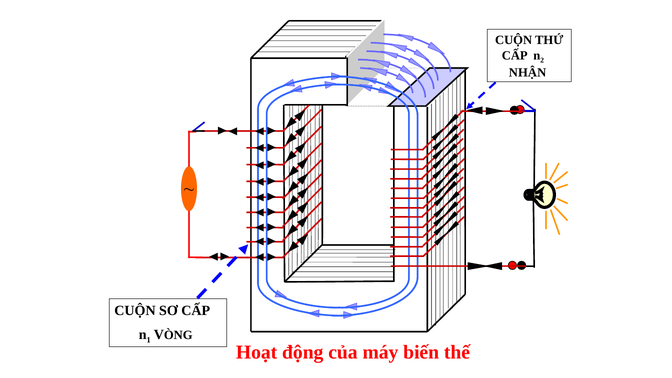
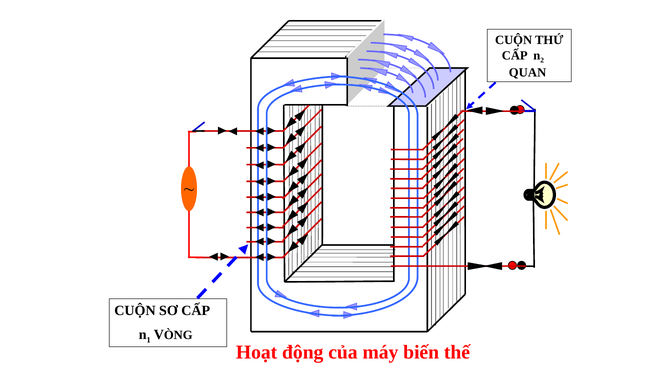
NHẬN: NHẬN -> QUAN
